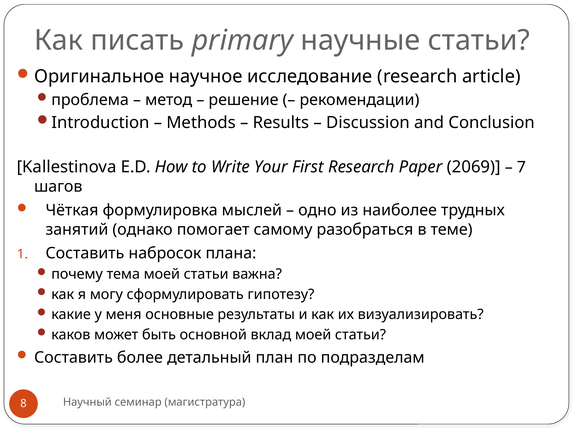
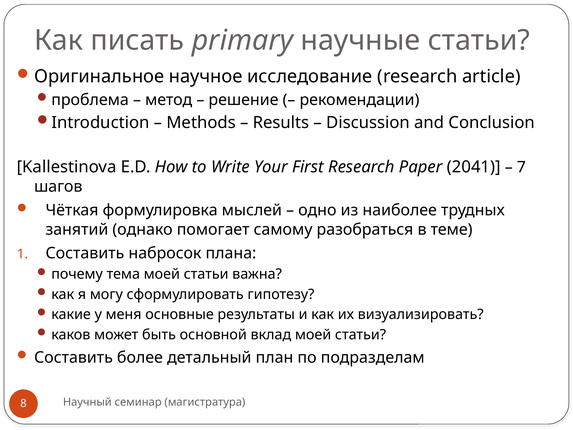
2069: 2069 -> 2041
